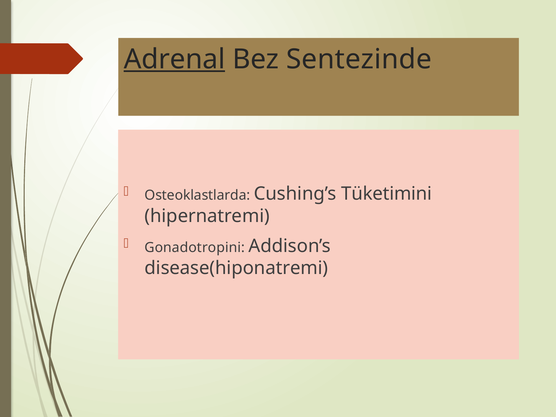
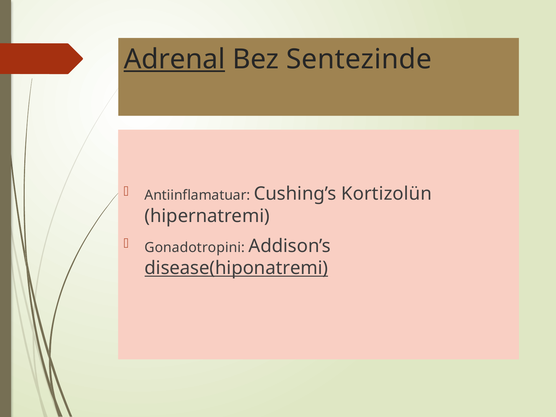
Osteoklastlarda: Osteoklastlarda -> Antiinflamatuar
Tüketimini: Tüketimini -> Kortizolün
disease(hiponatremi underline: none -> present
